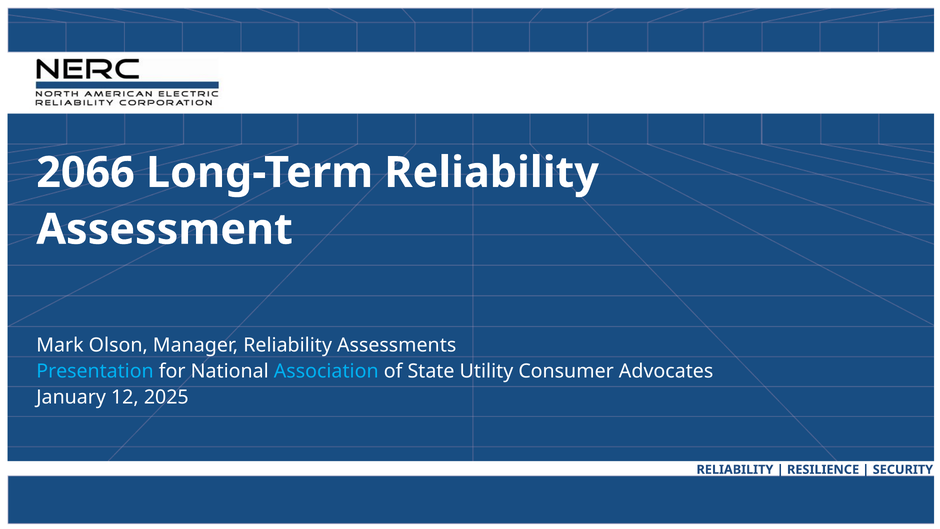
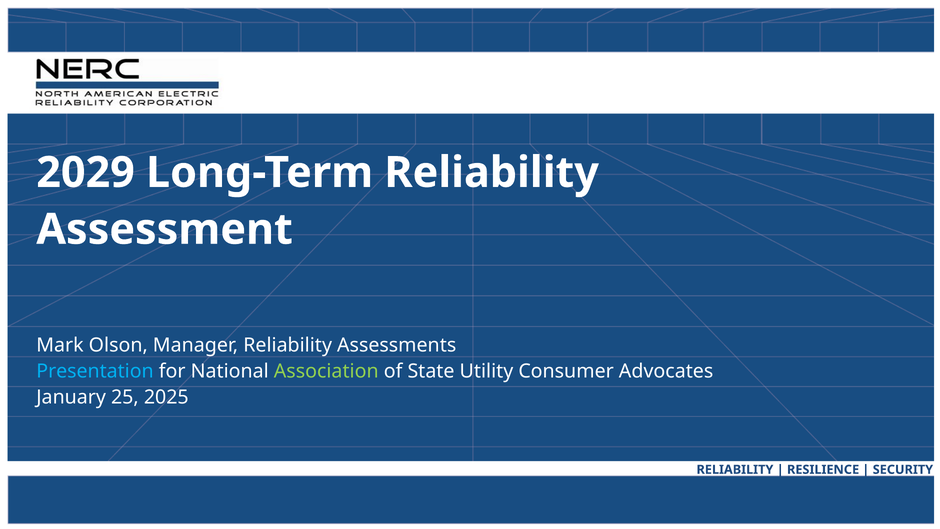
2066: 2066 -> 2029
Association colour: light blue -> light green
12: 12 -> 25
